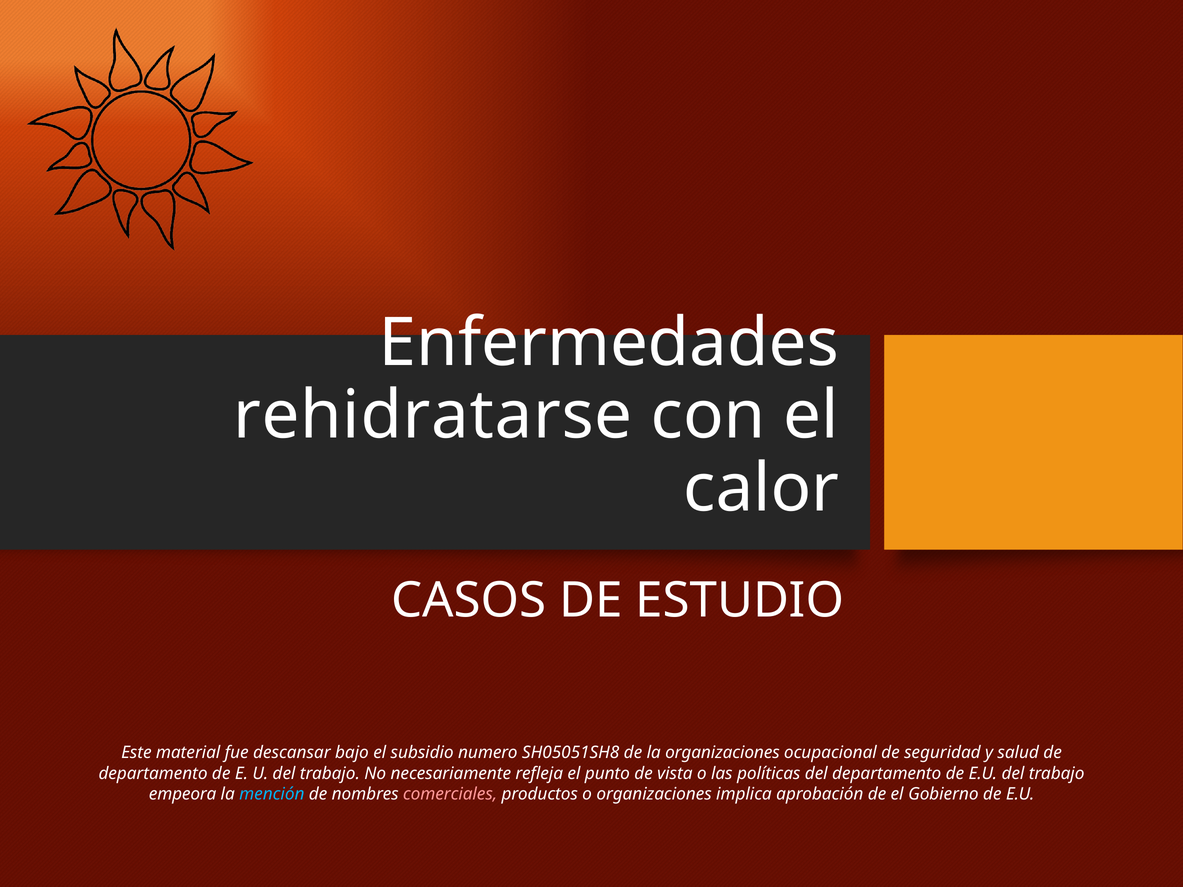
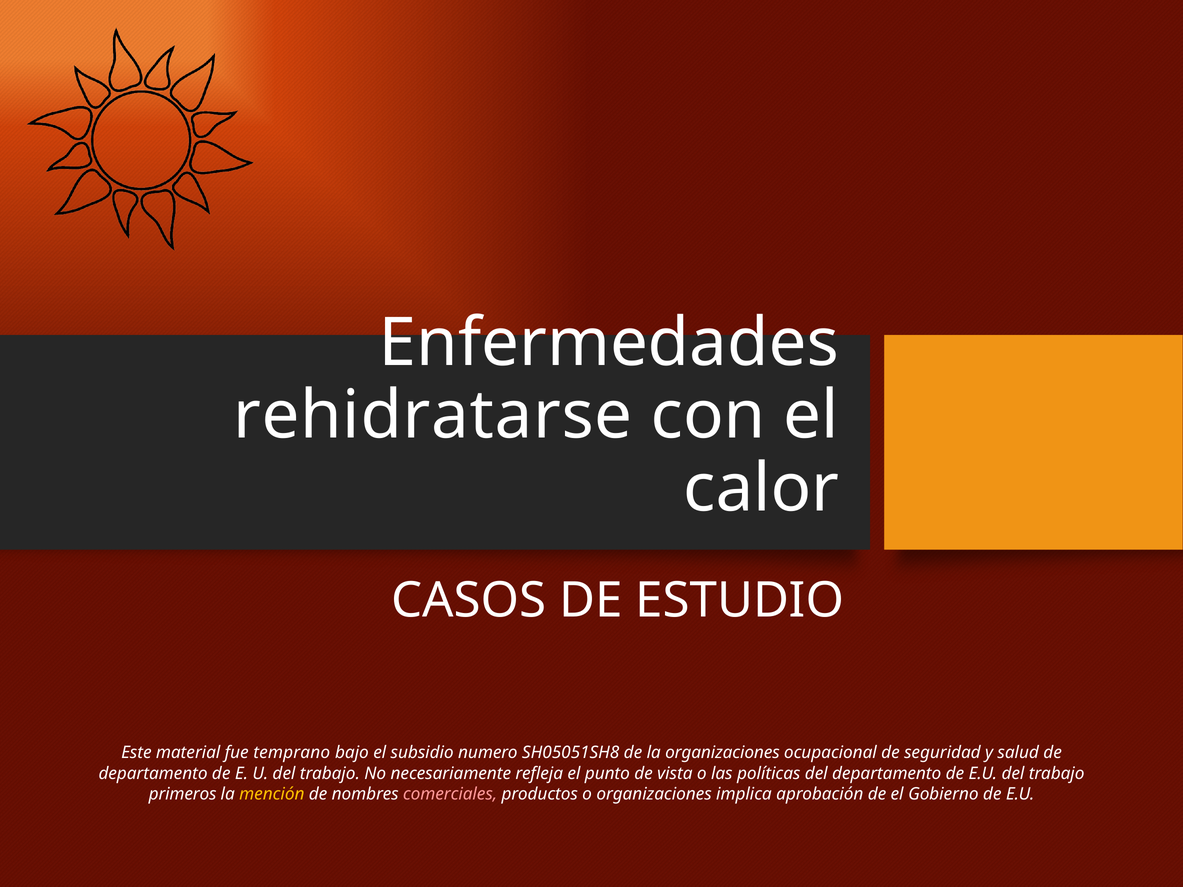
descansar: descansar -> temprano
empeora: empeora -> primeros
mención colour: light blue -> yellow
